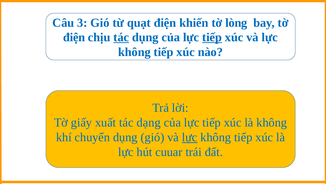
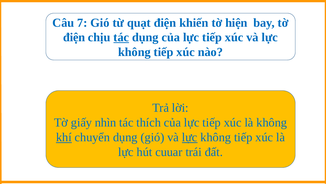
3: 3 -> 7
lòng: lòng -> hiện
tiếp at (212, 37) underline: present -> none
xuất: xuất -> nhìn
dạng: dạng -> thích
khí underline: none -> present
